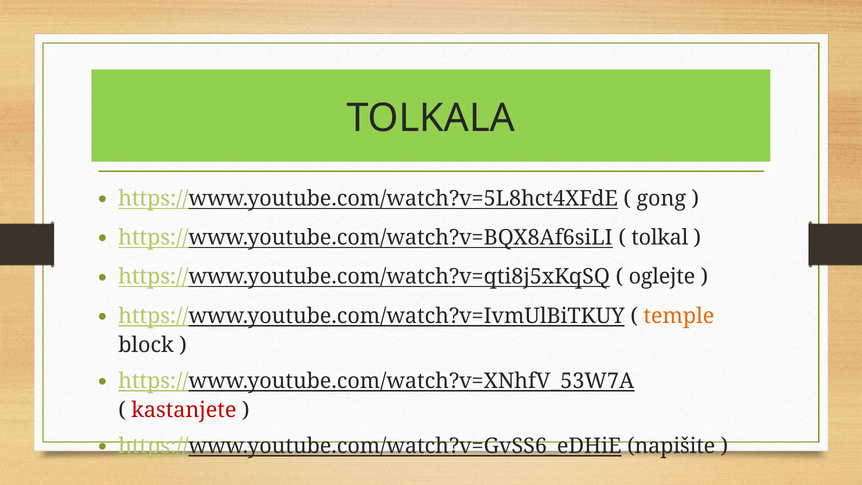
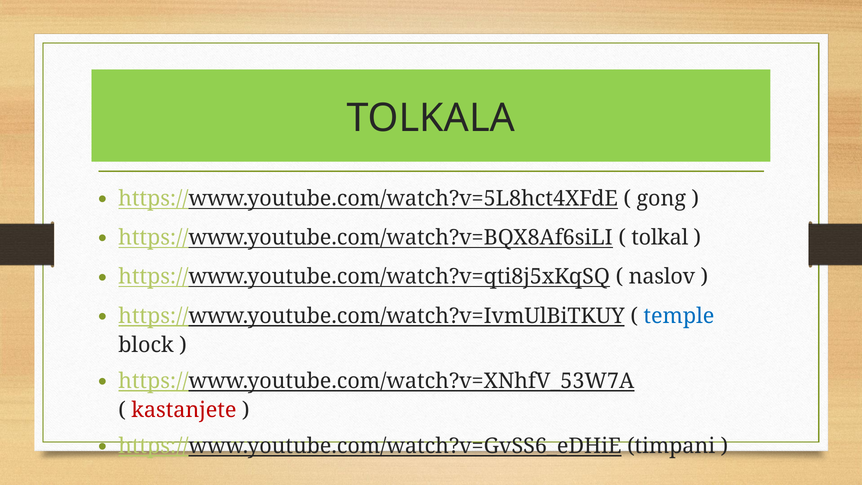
oglejte: oglejte -> naslov
temple colour: orange -> blue
napišite: napišite -> timpani
